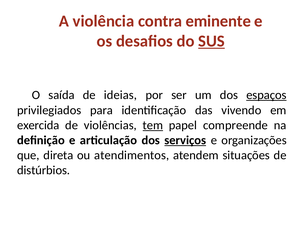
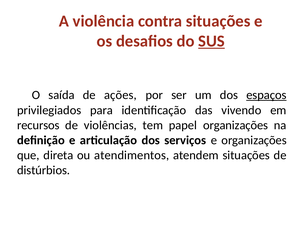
contra eminente: eminente -> situações
ideias: ideias -> ações
exercida: exercida -> recursos
tem underline: present -> none
papel compreende: compreende -> organizações
serviços underline: present -> none
